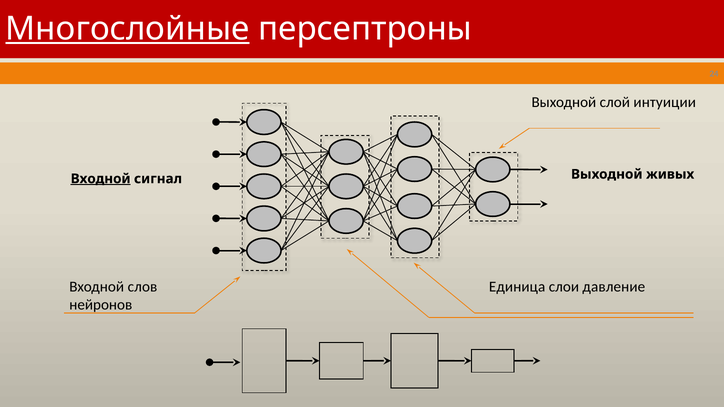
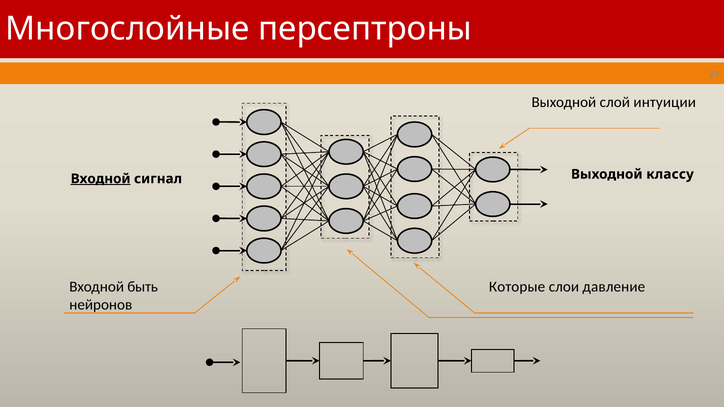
Многослойные underline: present -> none
живых: живых -> классу
слов: слов -> быть
Единица: Единица -> Которые
